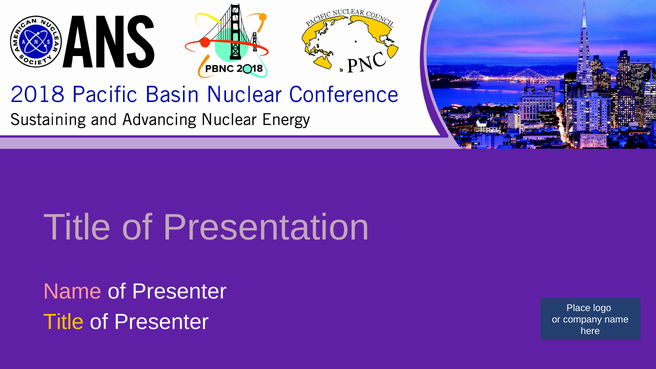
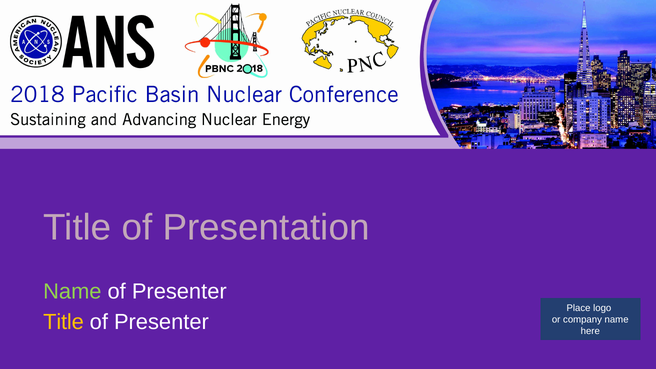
Name at (72, 292) colour: pink -> light green
